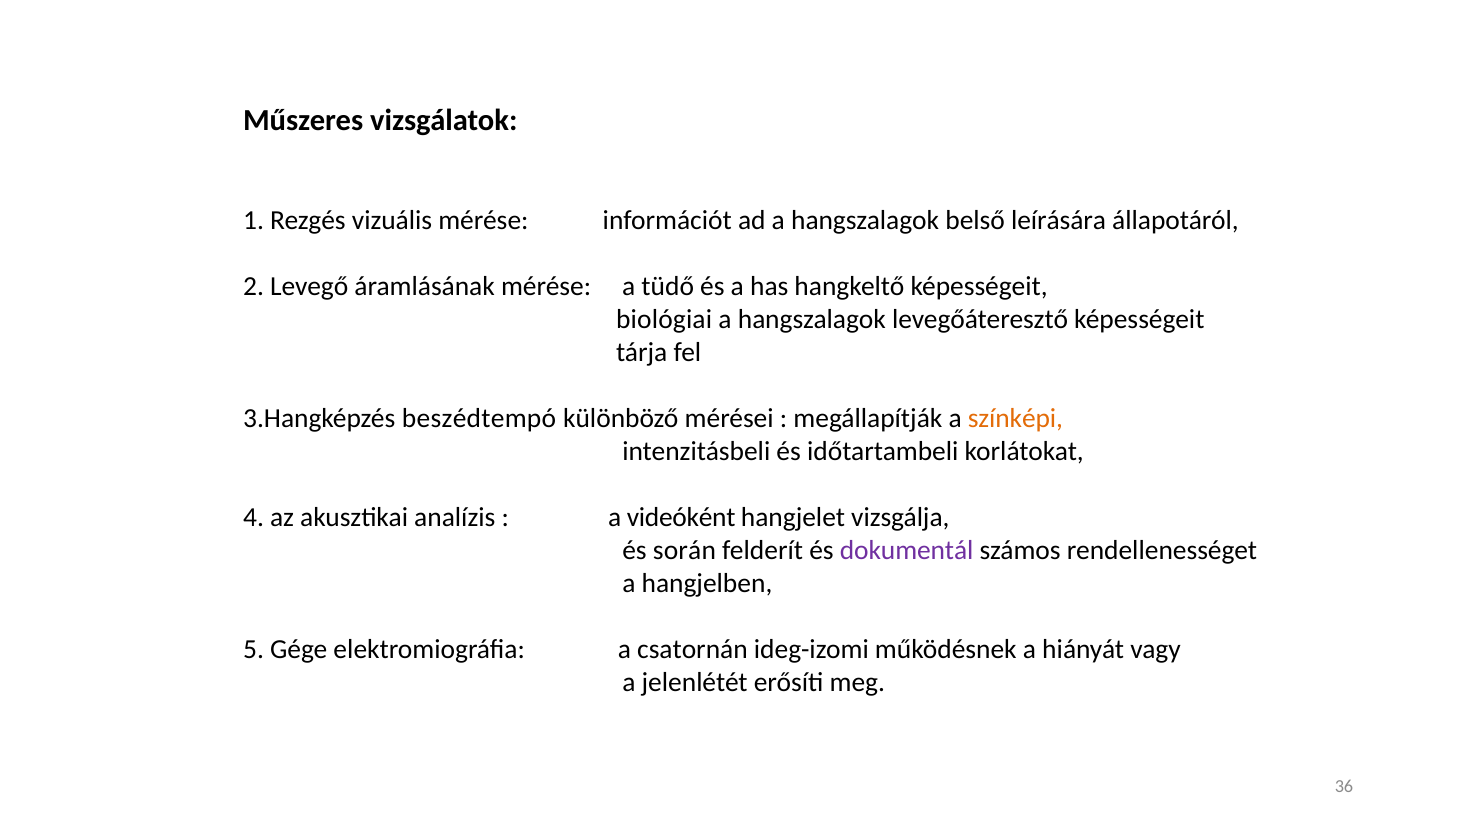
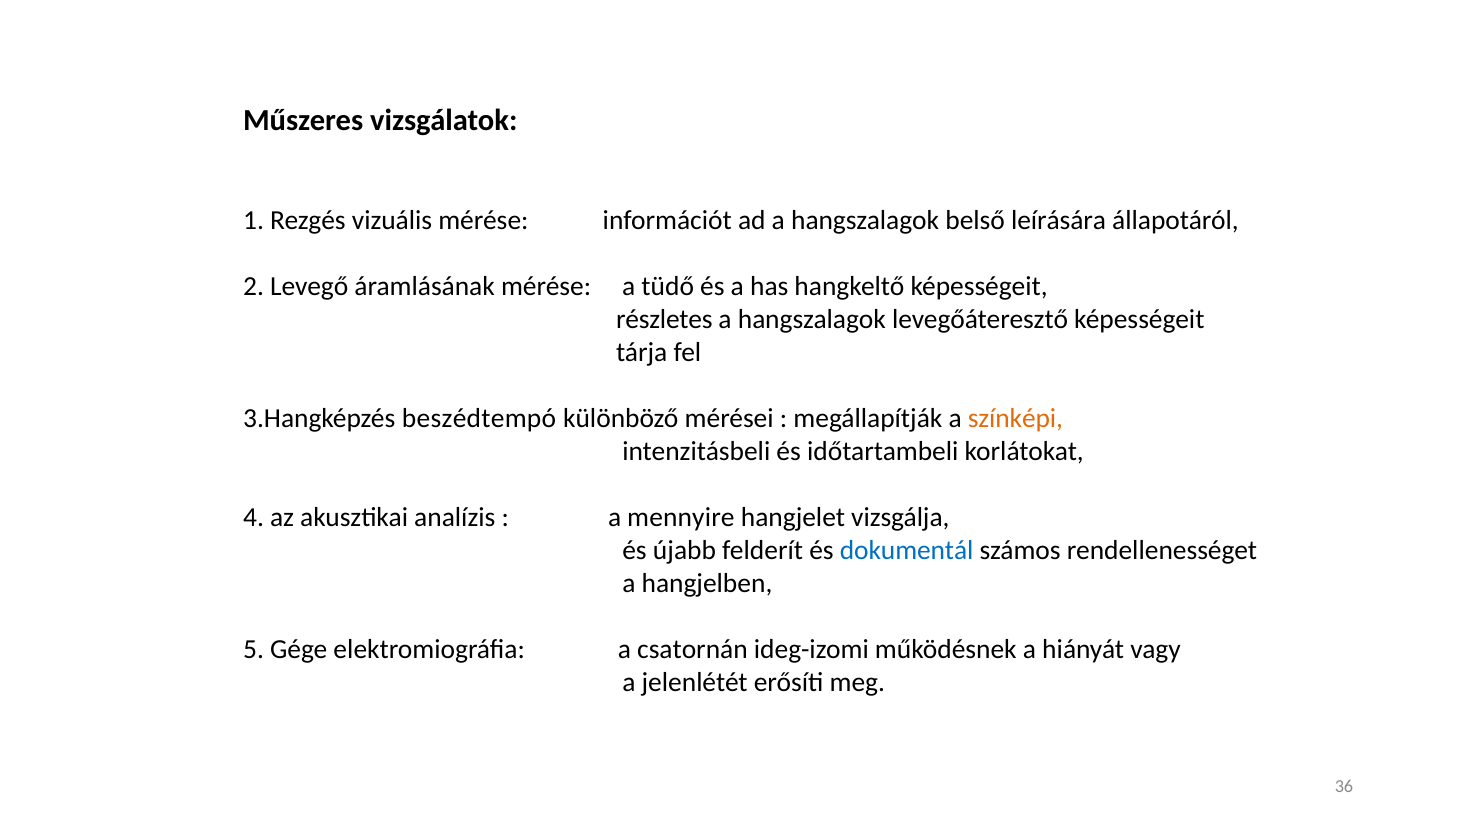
biológiai: biológiai -> részletes
videóként: videóként -> mennyire
során: során -> újabb
dokumentál colour: purple -> blue
